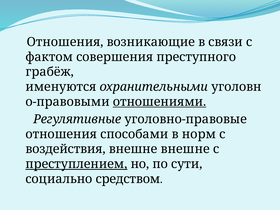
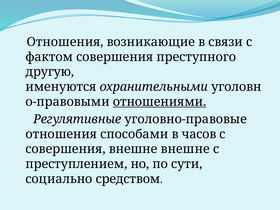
грабёж: грабёж -> другую
норм: норм -> часов
воздействия at (66, 149): воздействия -> совершения
преступлением underline: present -> none
